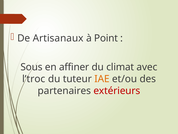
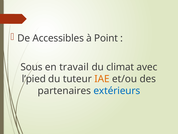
Artisanaux: Artisanaux -> Accessibles
affiner: affiner -> travail
l’troc: l’troc -> l’pied
extérieurs colour: red -> blue
